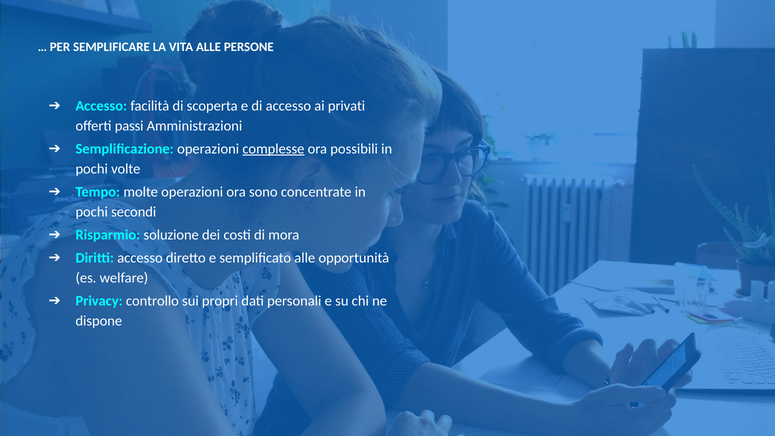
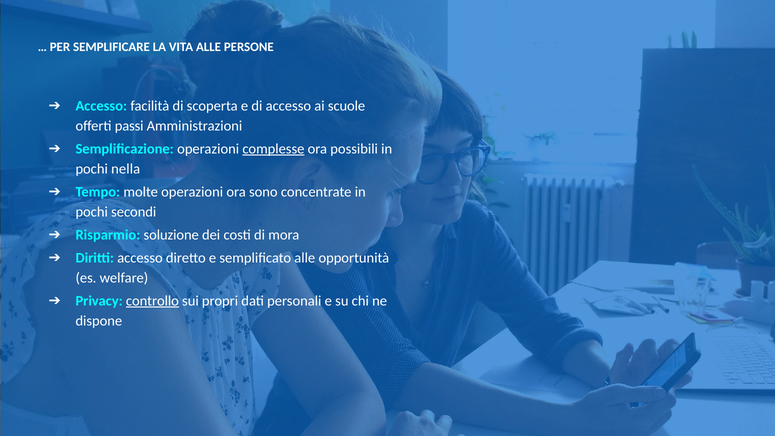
privati: privati -> scuole
volte: volte -> nella
controllo underline: none -> present
